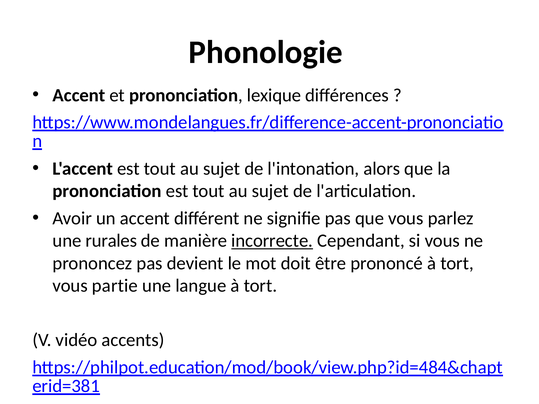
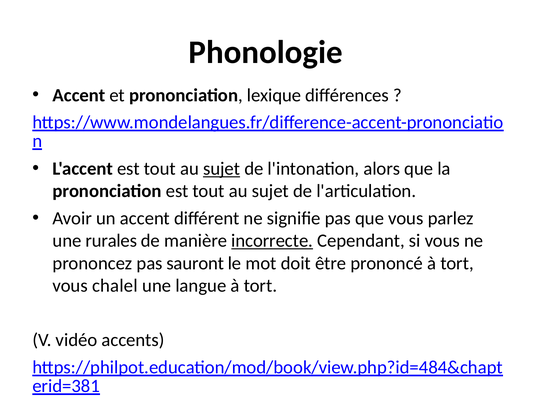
sujet at (222, 169) underline: none -> present
devient: devient -> sauront
partie: partie -> chalel
